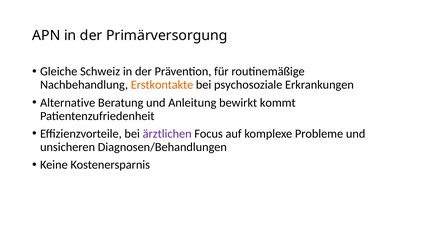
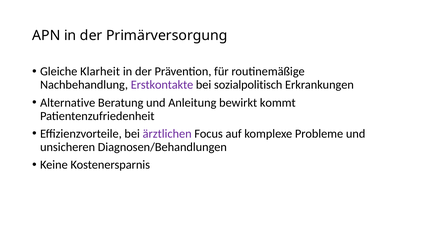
Schweiz: Schweiz -> Klarheit
Erstkontakte colour: orange -> purple
psychosoziale: psychosoziale -> sozialpolitisch
